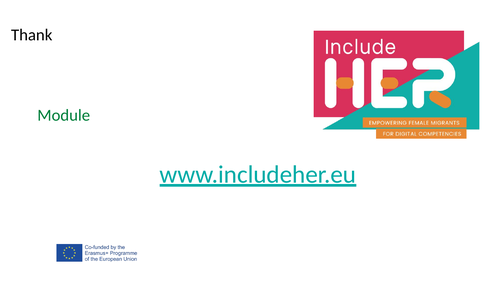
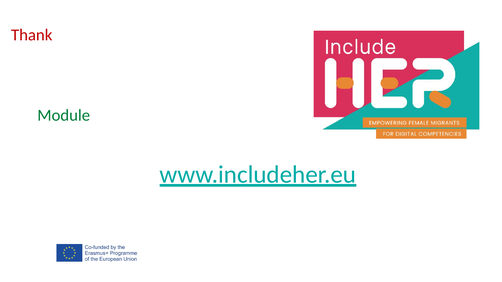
Thank colour: black -> red
